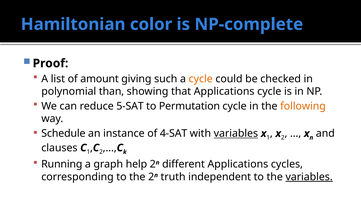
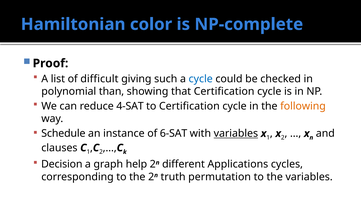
amount: amount -> difficult
cycle at (201, 79) colour: orange -> blue
that Applications: Applications -> Certification
5-SAT: 5-SAT -> 4-SAT
to Permutation: Permutation -> Certification
4-SAT: 4-SAT -> 6-SAT
Running: Running -> Decision
independent: independent -> permutation
variables at (309, 177) underline: present -> none
